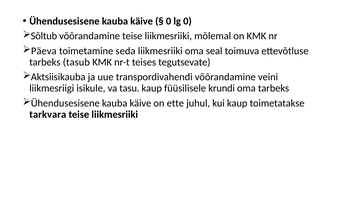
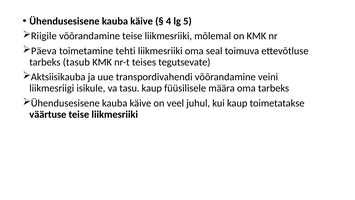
0 at (168, 21): 0 -> 4
lg 0: 0 -> 5
Sõltub: Sõltub -> Riigile
seda: seda -> tehti
krundi: krundi -> määra
ette: ette -> veel
tarkvara: tarkvara -> väärtuse
